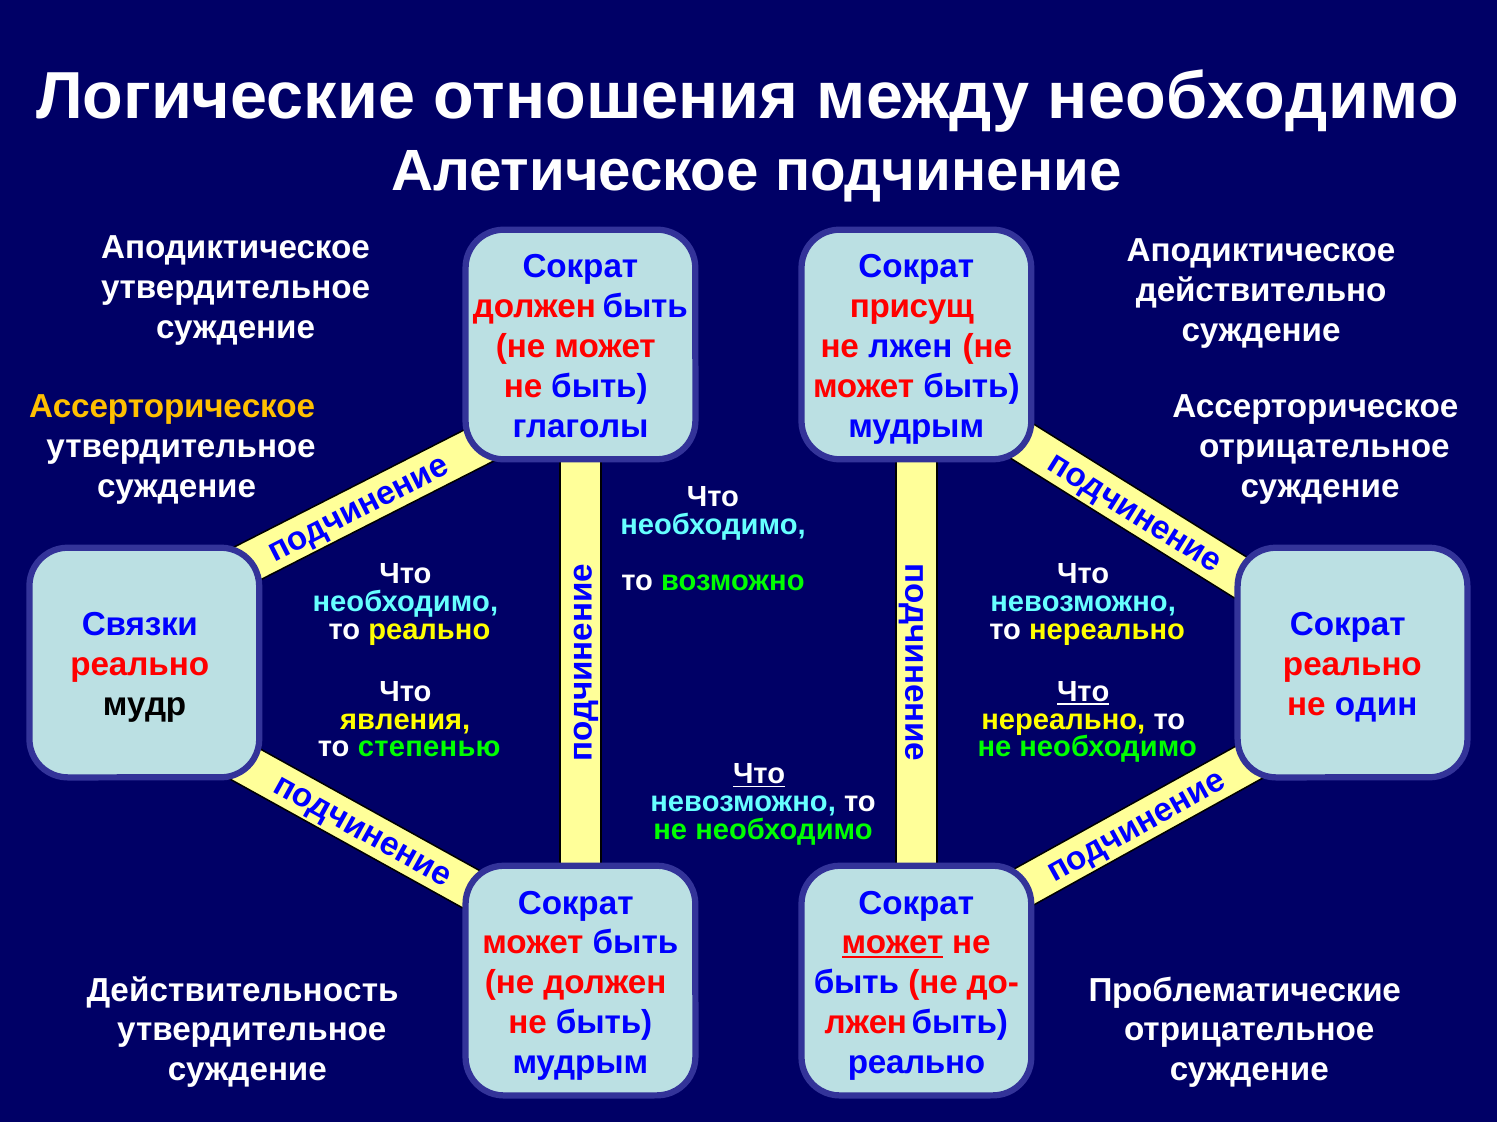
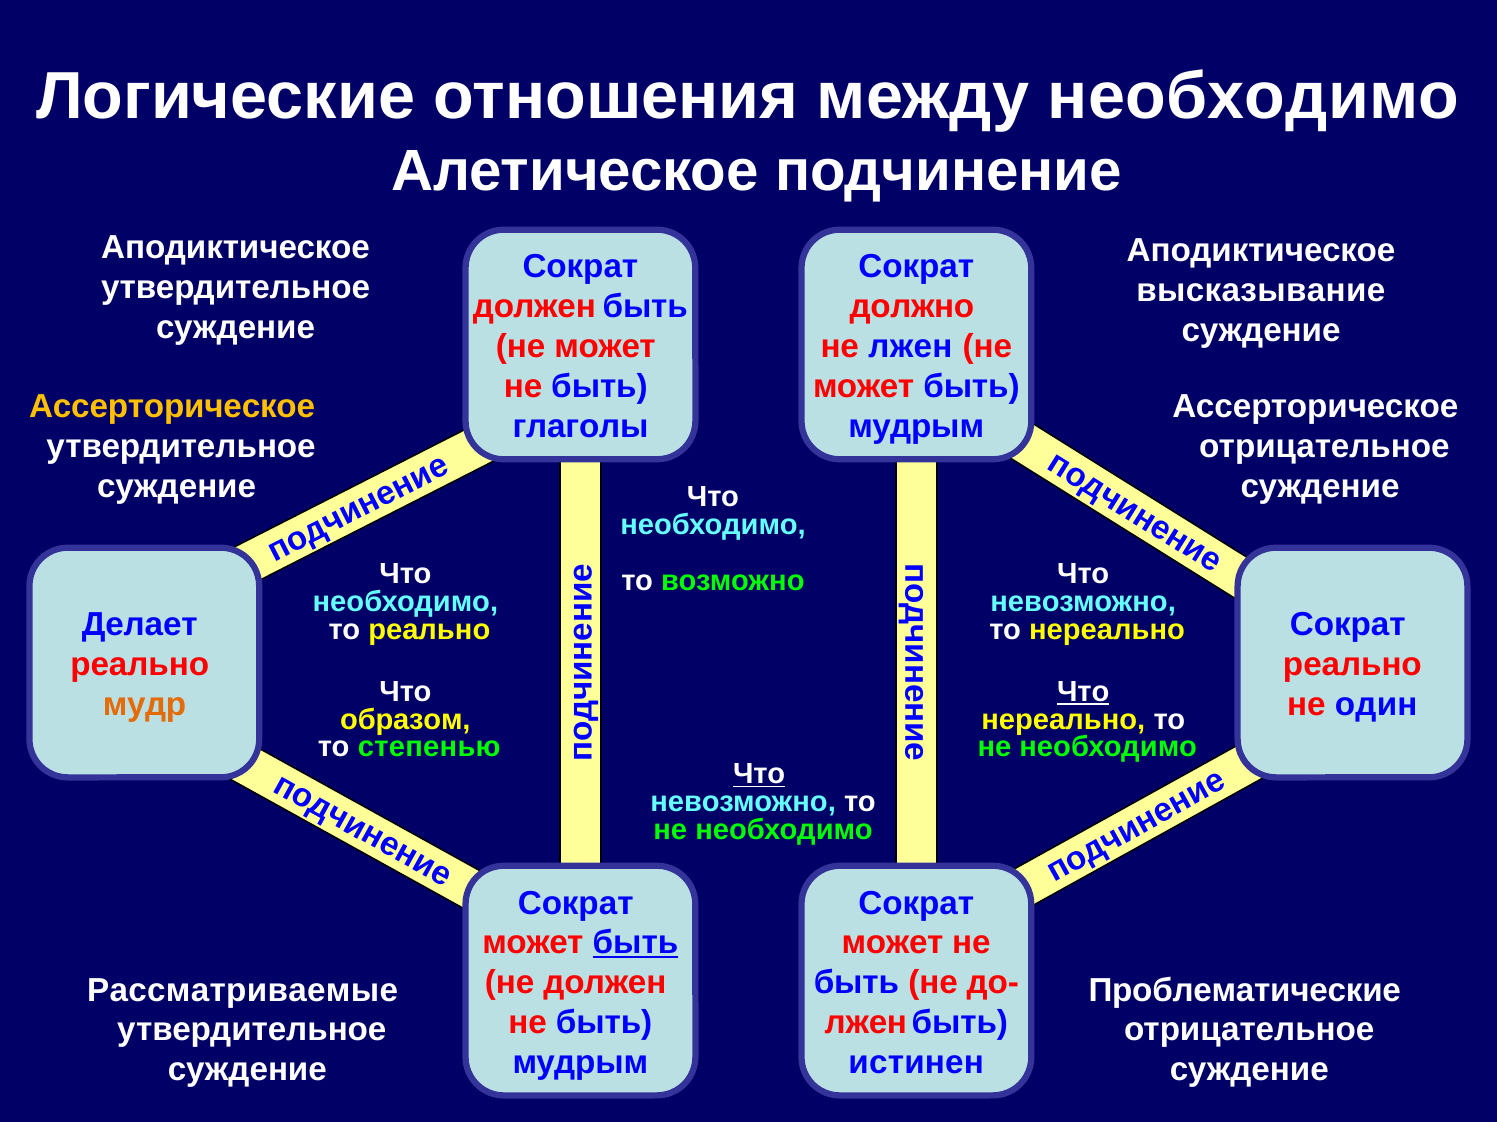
действительно: действительно -> высказывание
присущ: присущ -> должно
Связки: Связки -> Делает
мудр colour: black -> orange
явления: явления -> образом
быть at (635, 944) underline: none -> present
может at (893, 944) underline: present -> none
Действительность: Действительность -> Рассматриваемые
реально at (916, 1063): реально -> истинен
